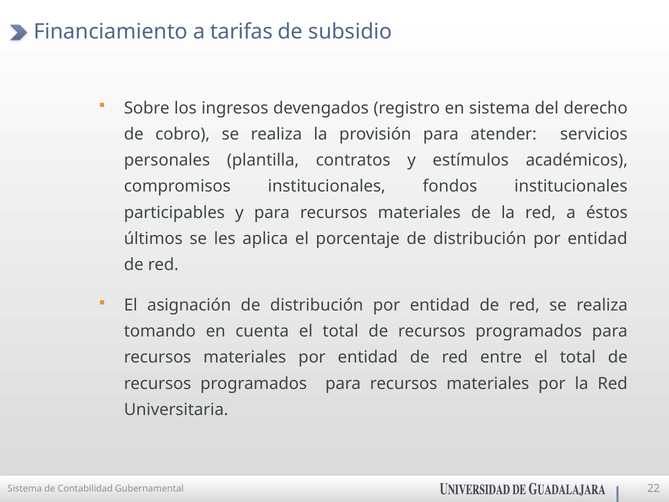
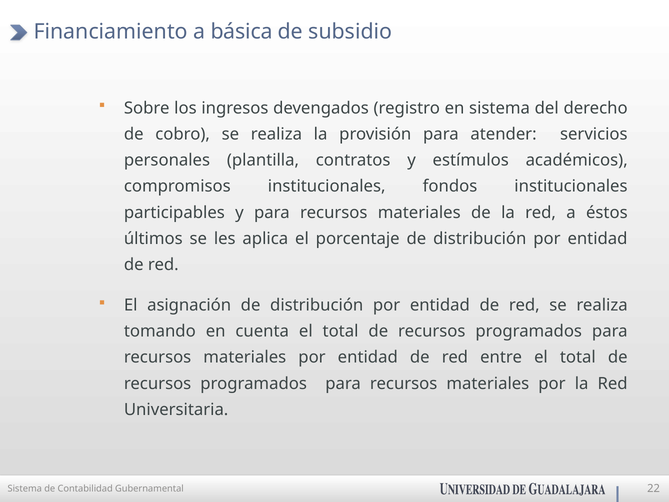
tarifas: tarifas -> básica
